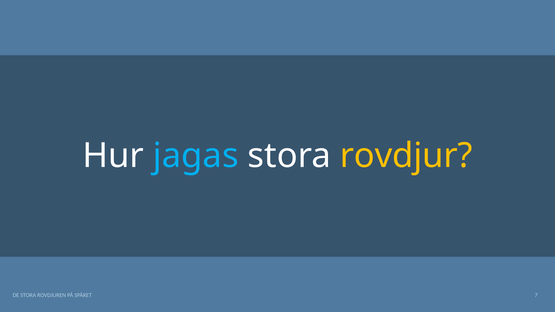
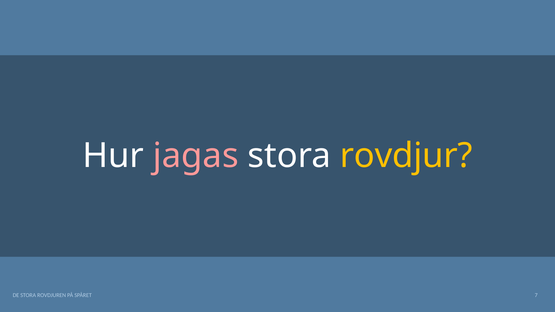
jagas colour: light blue -> pink
